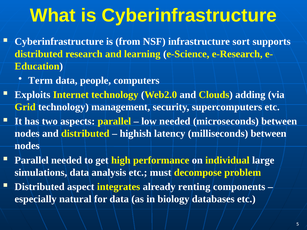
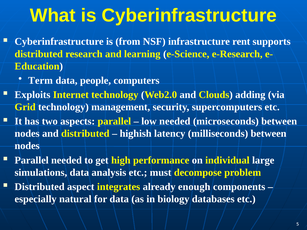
sort: sort -> rent
renting: renting -> enough
